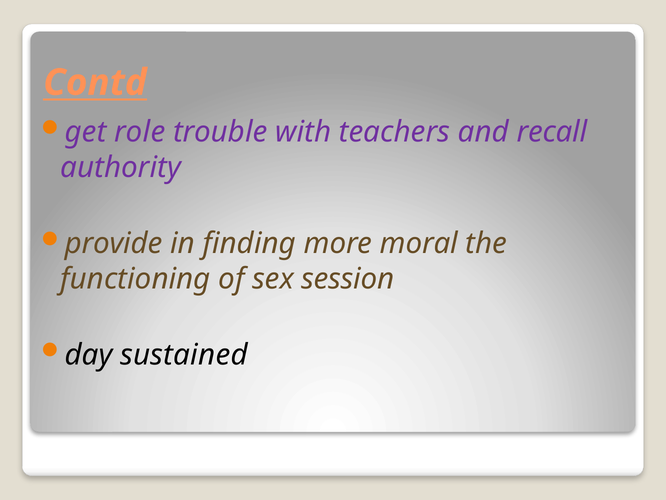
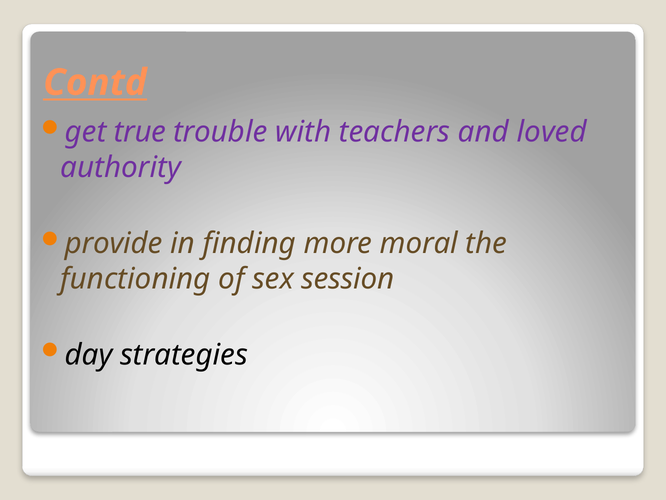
role: role -> true
recall: recall -> loved
sustained: sustained -> strategies
